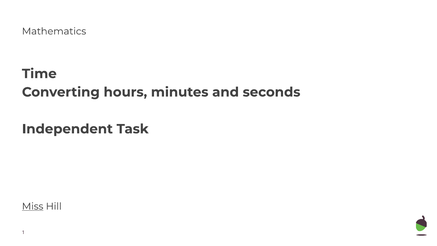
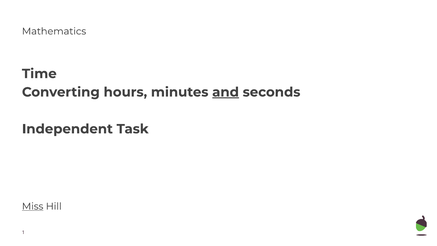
and underline: none -> present
